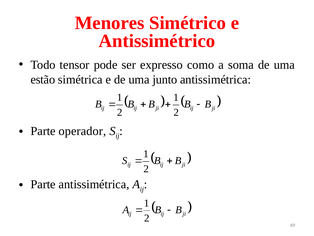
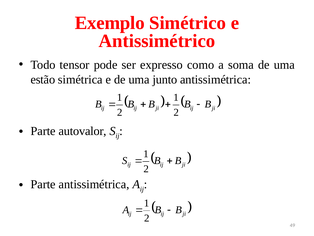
Menores: Menores -> Exemplo
operador: operador -> autovalor
